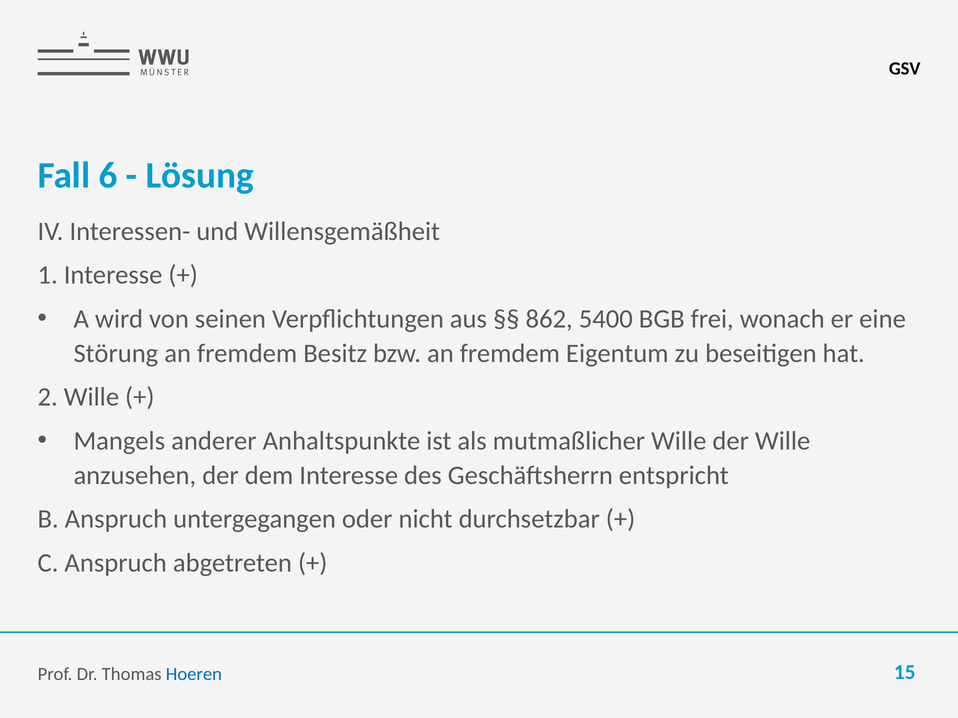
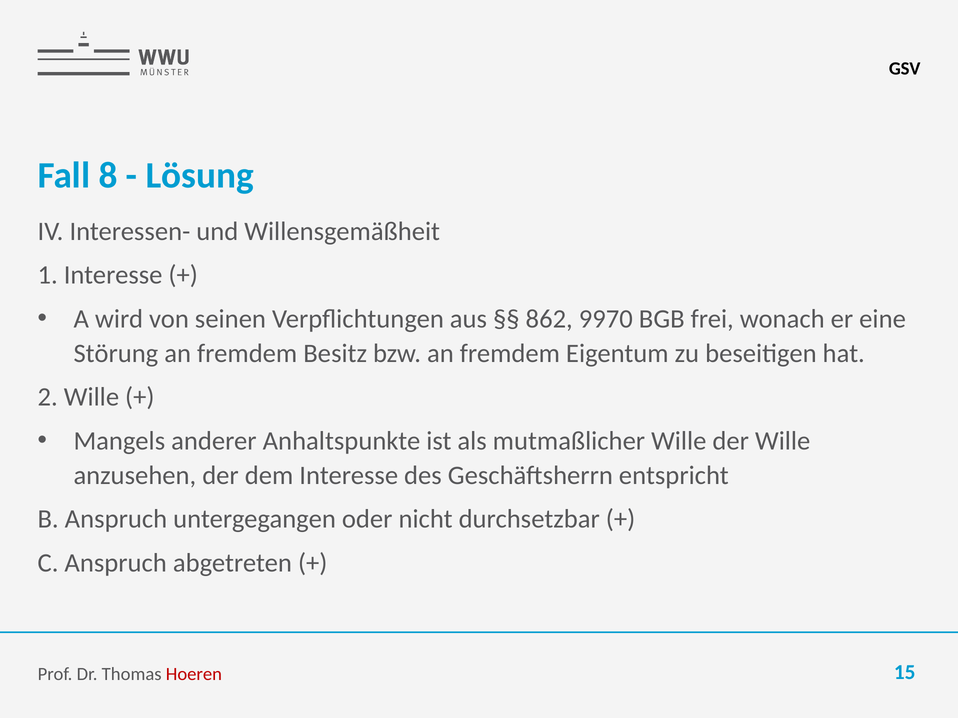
6: 6 -> 8
5400: 5400 -> 9970
Hoeren colour: blue -> red
